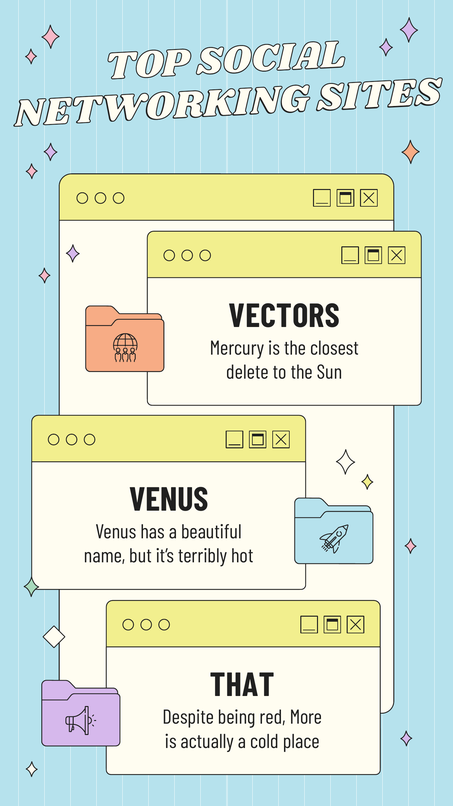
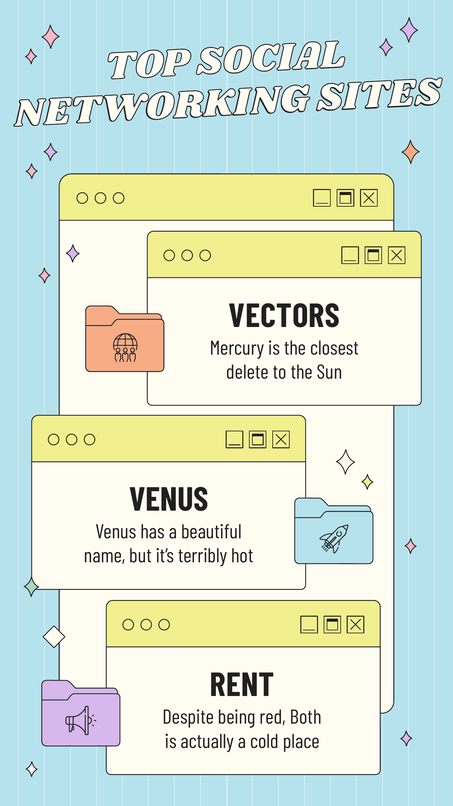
THAT: THAT -> RENT
More: More -> Both
